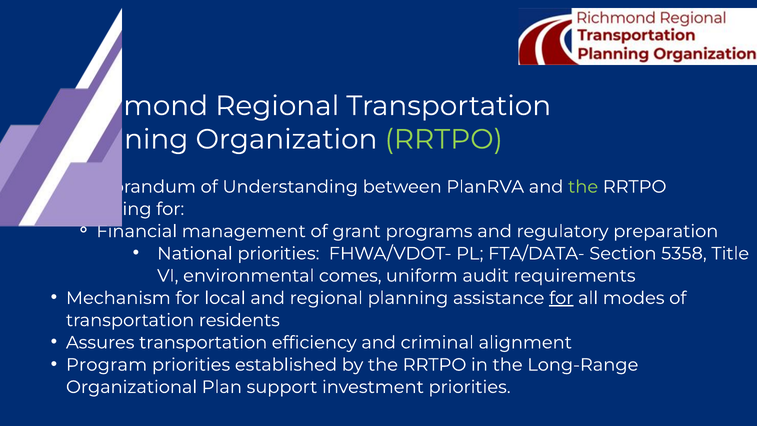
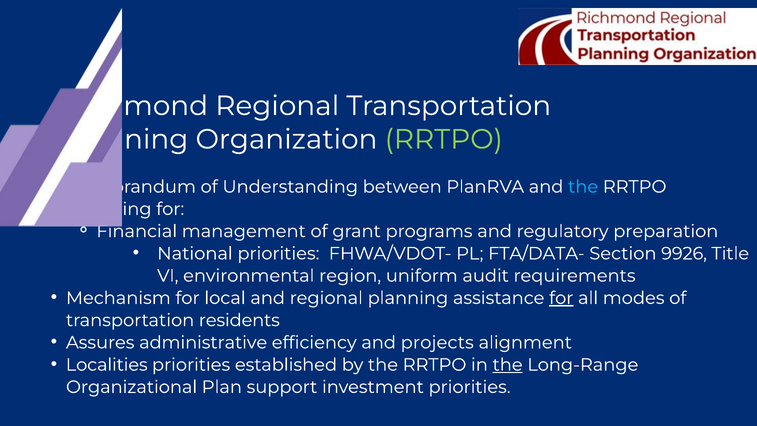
the at (583, 187) colour: light green -> light blue
5358: 5358 -> 9926
comes: comes -> region
Assures transportation: transportation -> administrative
criminal: criminal -> projects
Program: Program -> Localities
the at (508, 365) underline: none -> present
